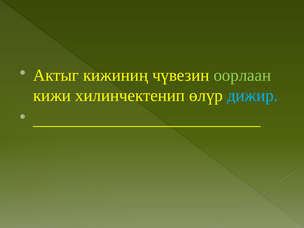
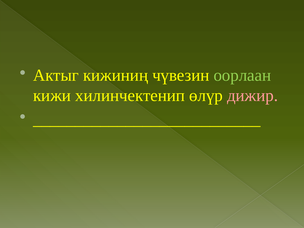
дижир colour: light blue -> pink
